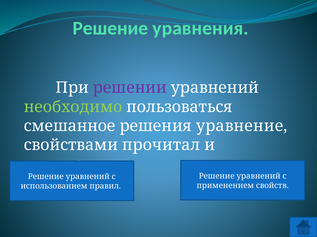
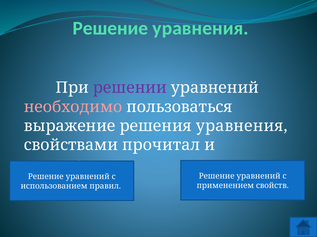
необходимо colour: light green -> pink
смешанное: смешанное -> выражение
решения уравнение: уравнение -> уравнения
